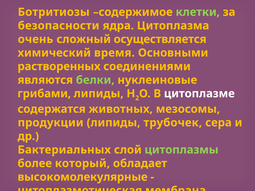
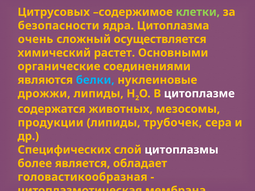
Ботритиозы: Ботритиозы -> Цитрусовых
время: время -> растет
растворенных: растворенных -> органические
белки colour: light green -> light blue
грибами: грибами -> дрожжи
Бактериальных: Бактериальных -> Специфических
цитоплазмы colour: light green -> white
который: который -> является
высокомолекулярные: высокомолекулярные -> головастикообразная
